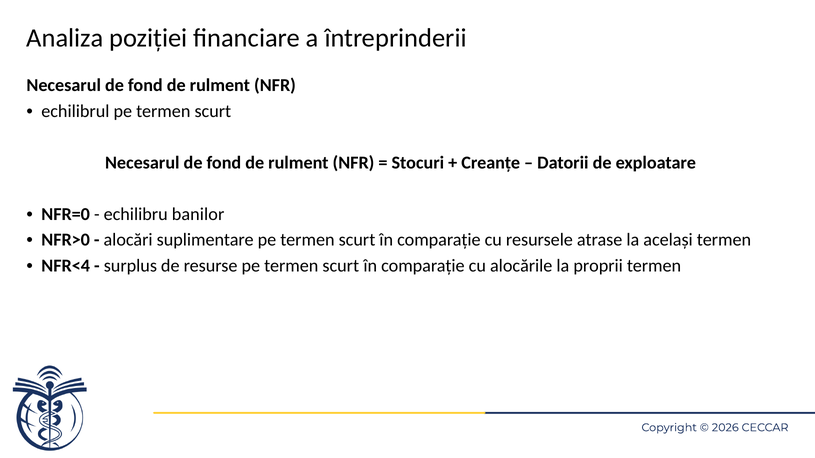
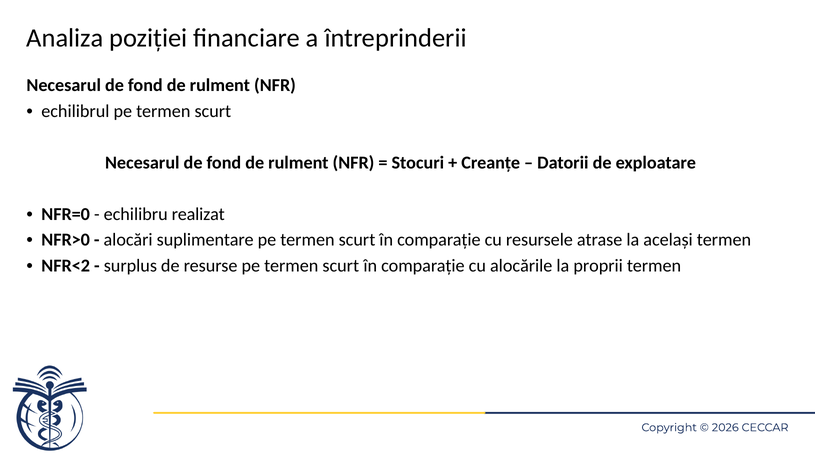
banilor: banilor -> realizat
NFR<4: NFR<4 -> NFR<2
